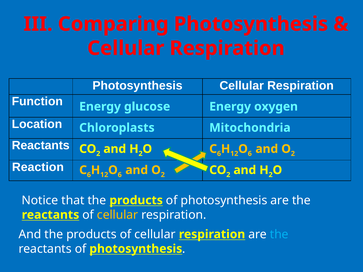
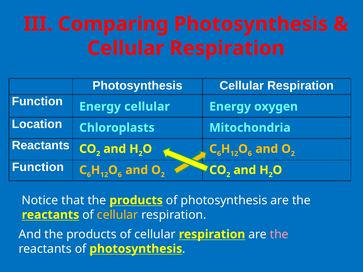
Energy glucose: glucose -> cellular
Reaction at (38, 167): Reaction -> Function
the at (279, 234) colour: light blue -> pink
